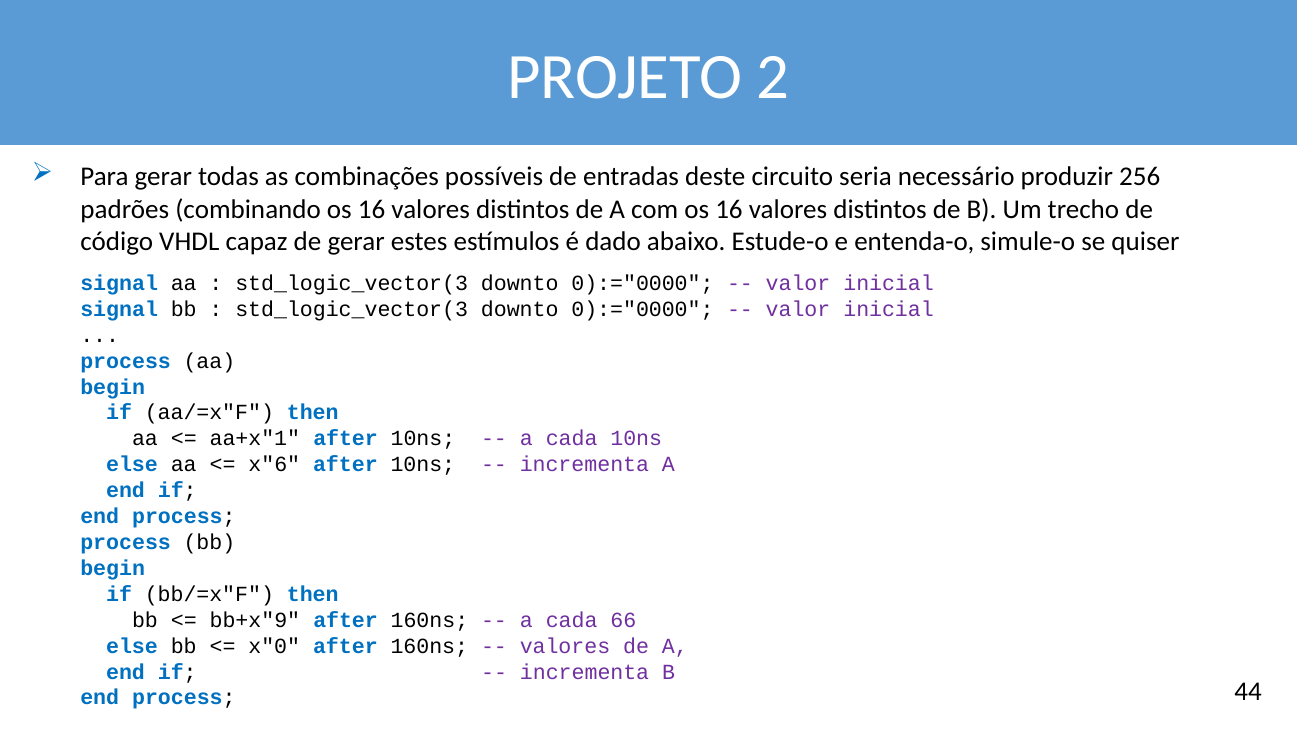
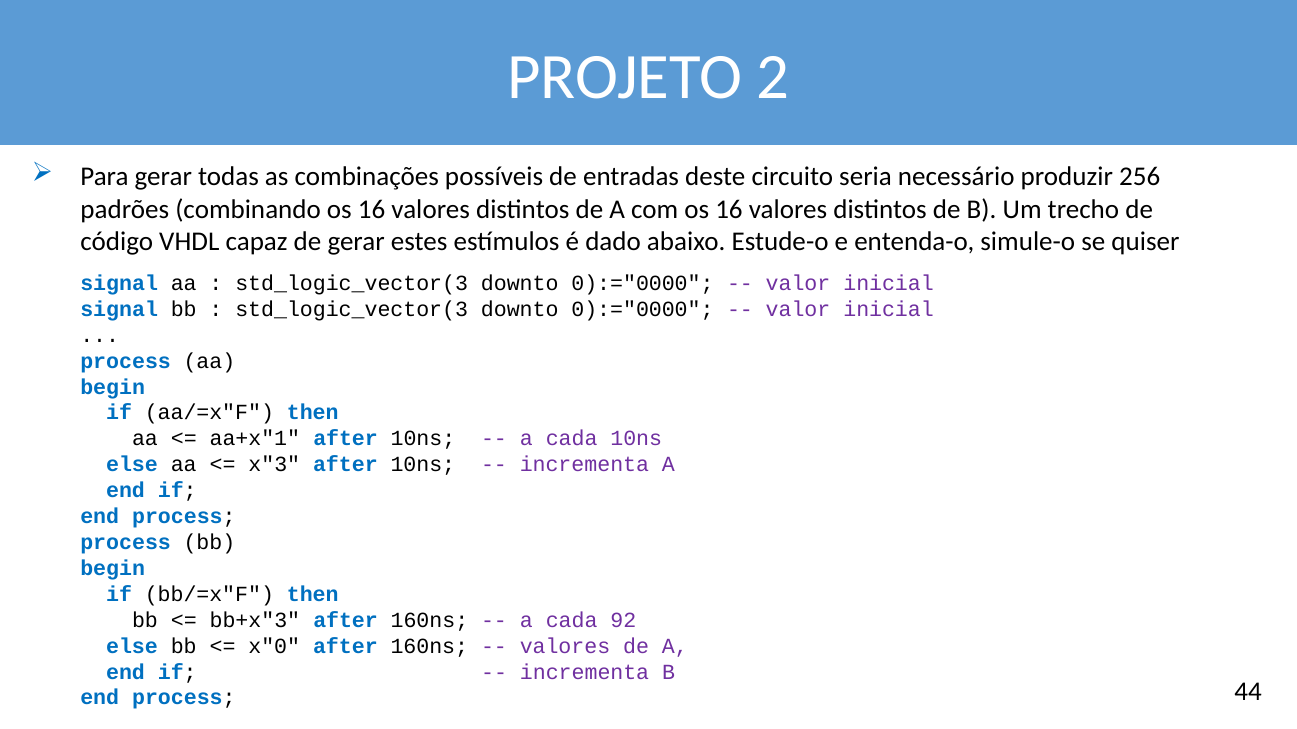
x"6: x"6 -> x"3
bb+x"9: bb+x"9 -> bb+x"3
66: 66 -> 92
